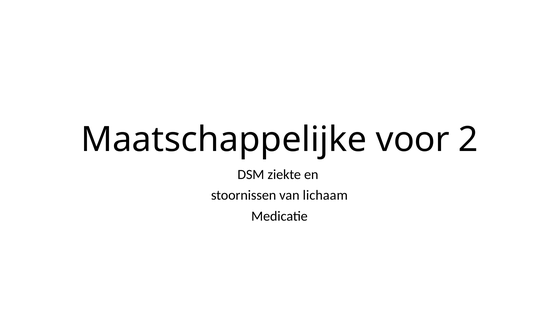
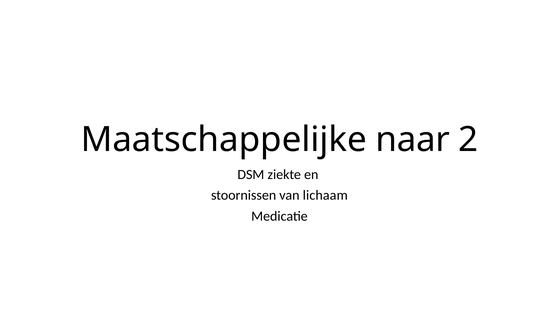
voor: voor -> naar
